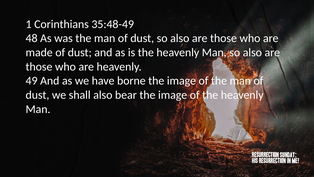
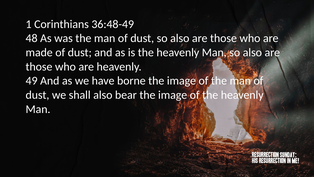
35:48-49: 35:48-49 -> 36:48-49
